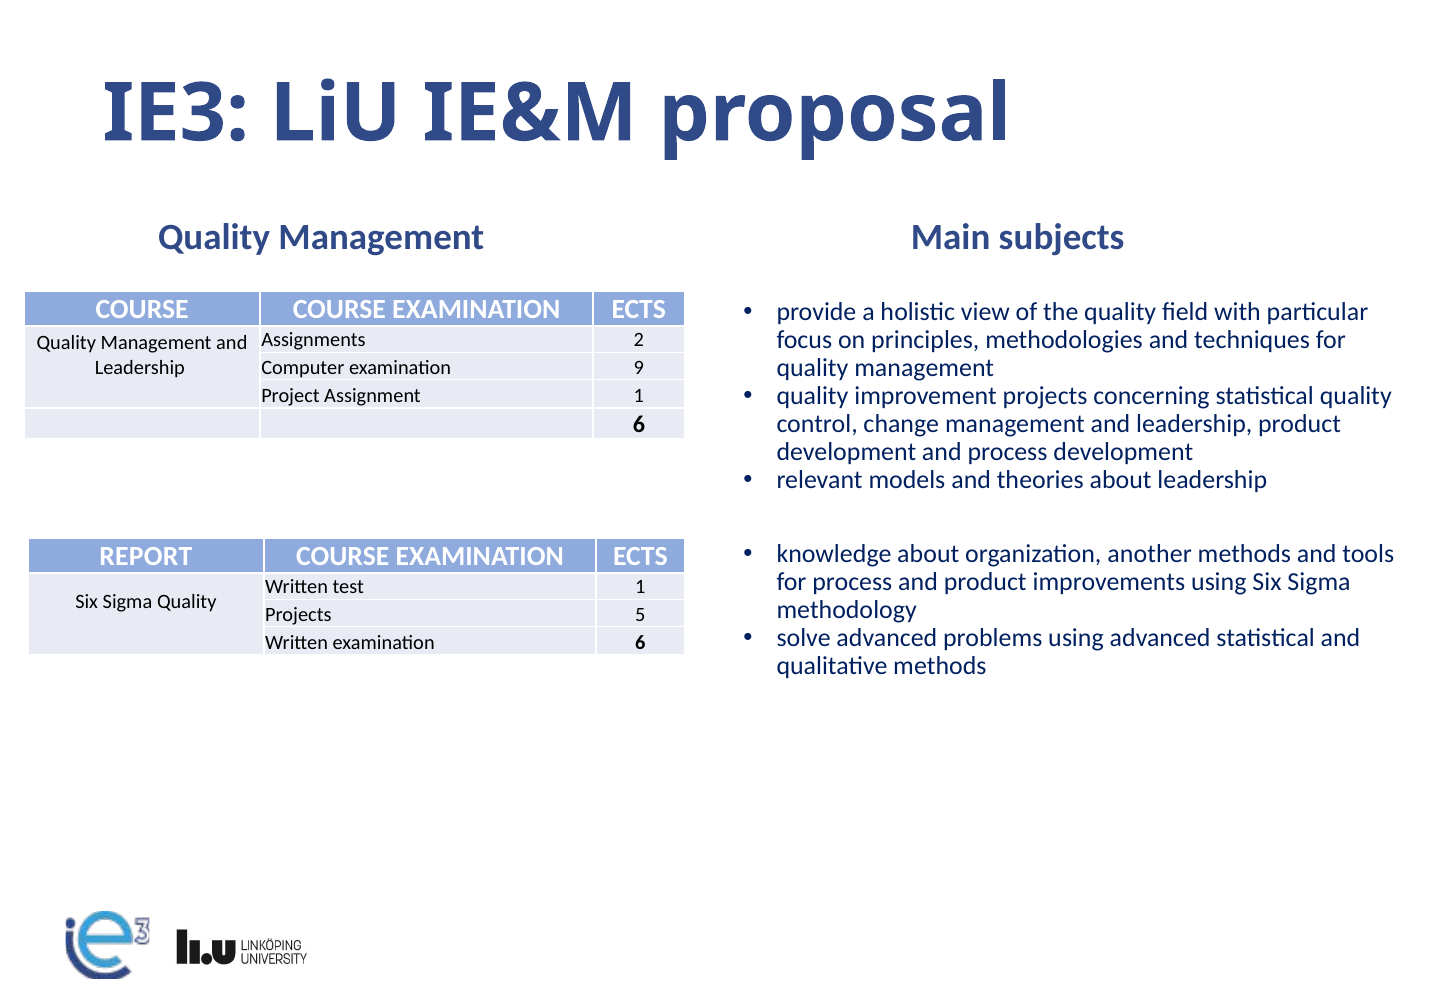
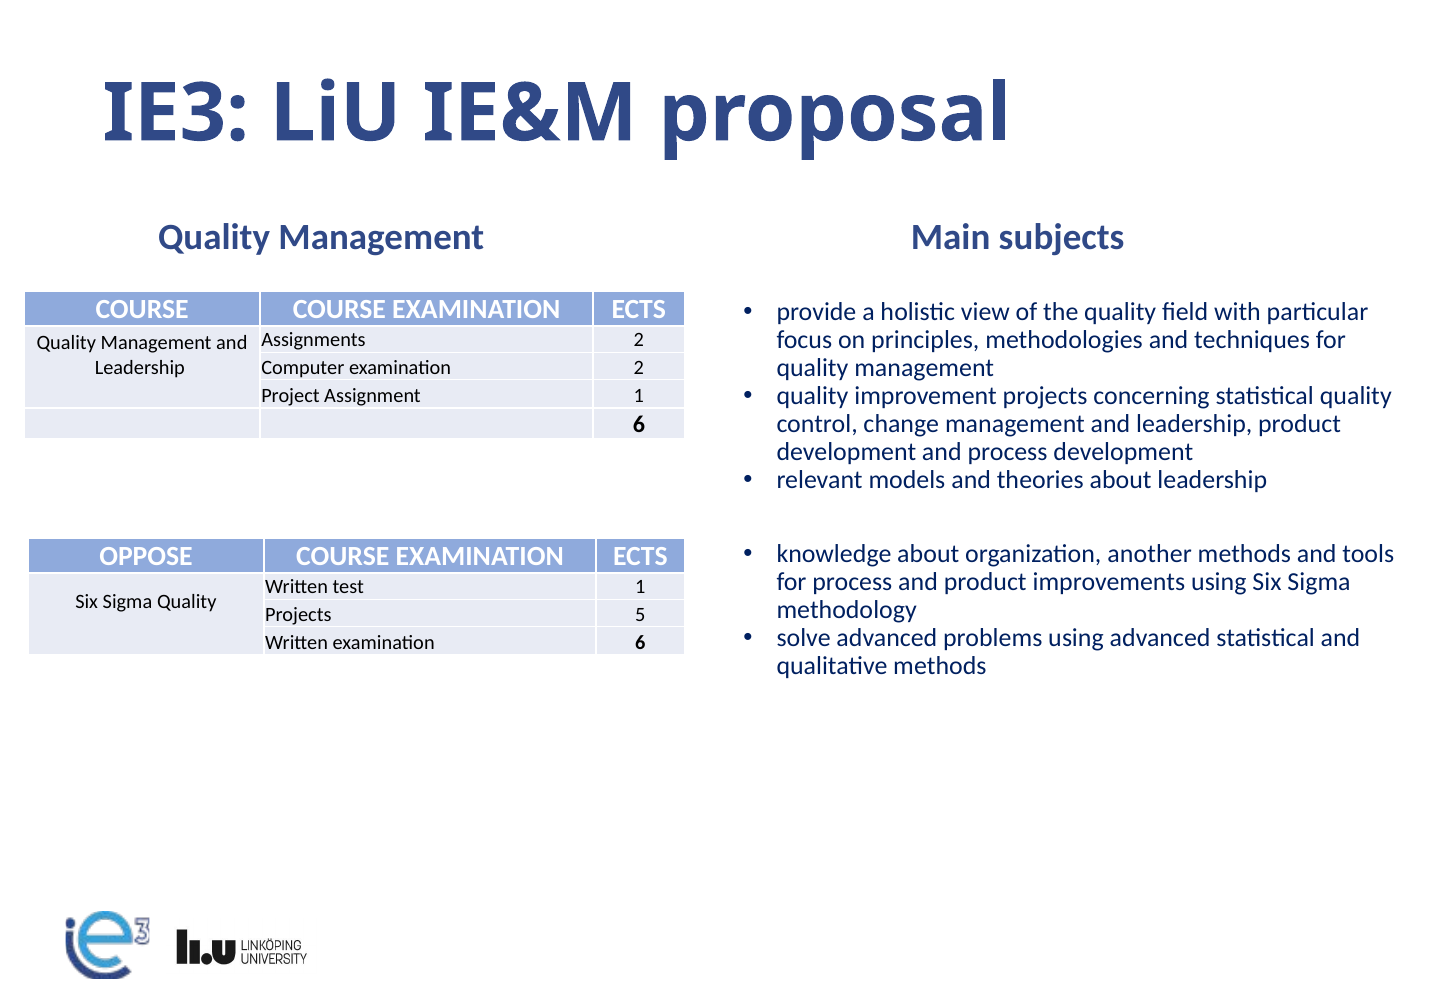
examination 9: 9 -> 2
REPORT: REPORT -> OPPOSE
